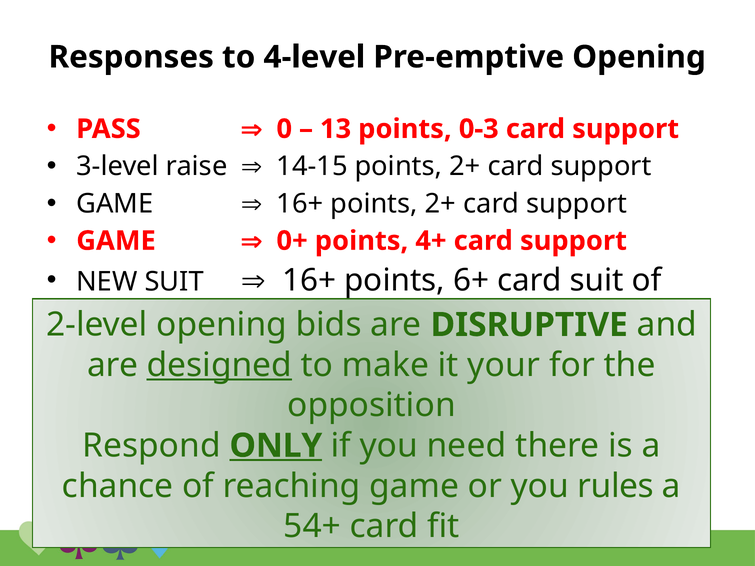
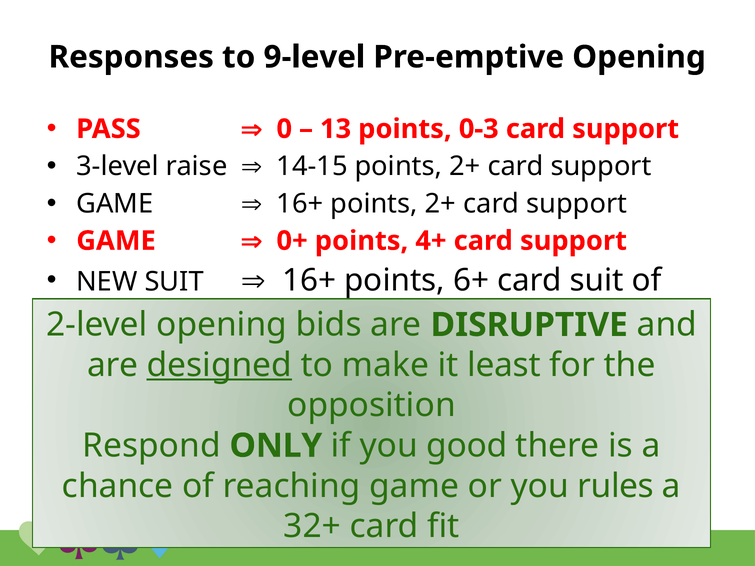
4-level: 4-level -> 9-level
your: your -> least
ONLY underline: present -> none
need: need -> good
54+: 54+ -> 32+
